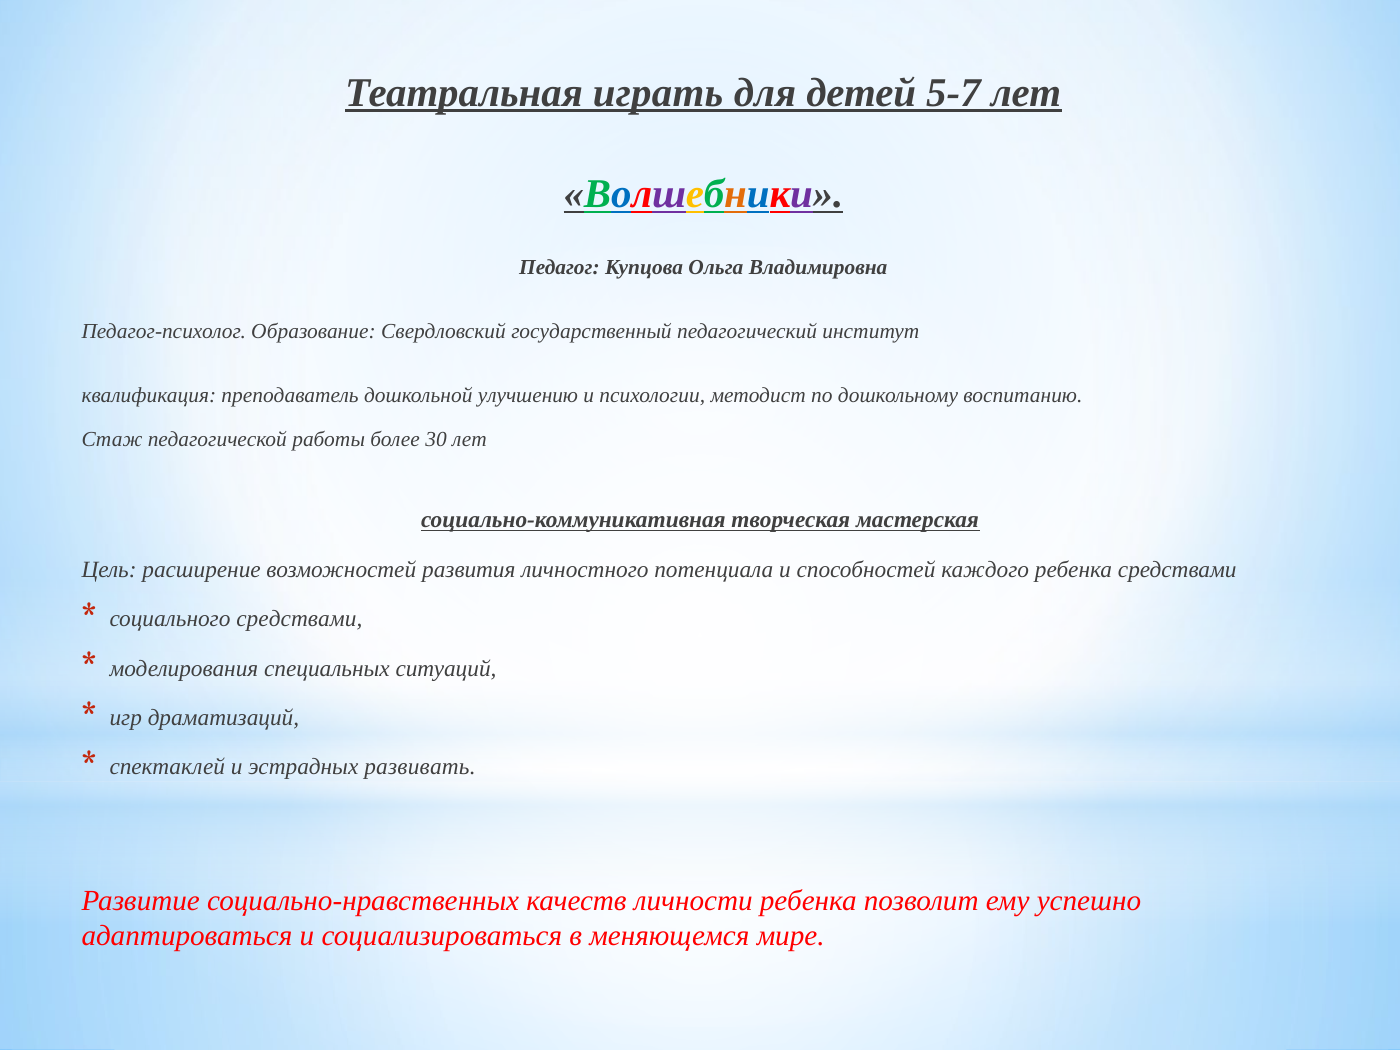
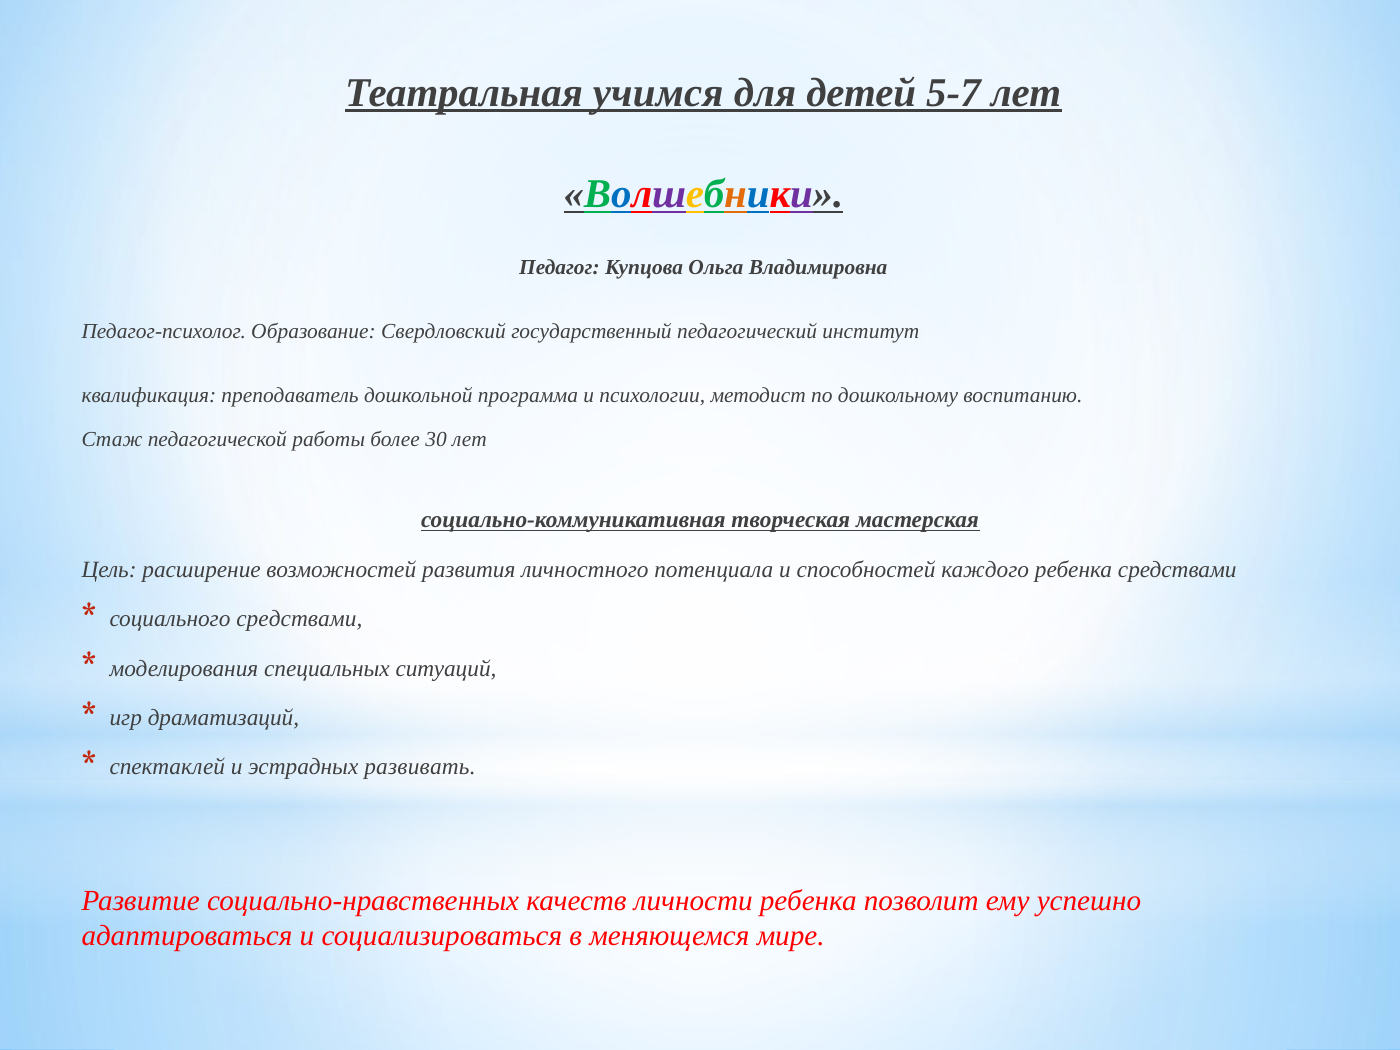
играть: играть -> учимся
улучшению: улучшению -> программа
